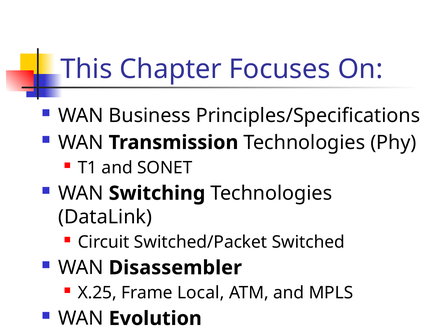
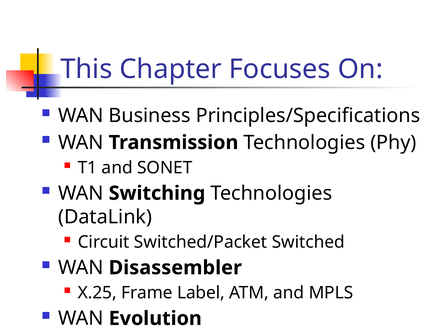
Local: Local -> Label
